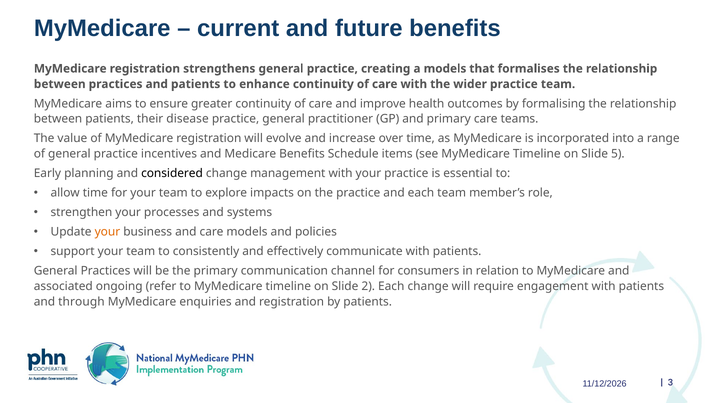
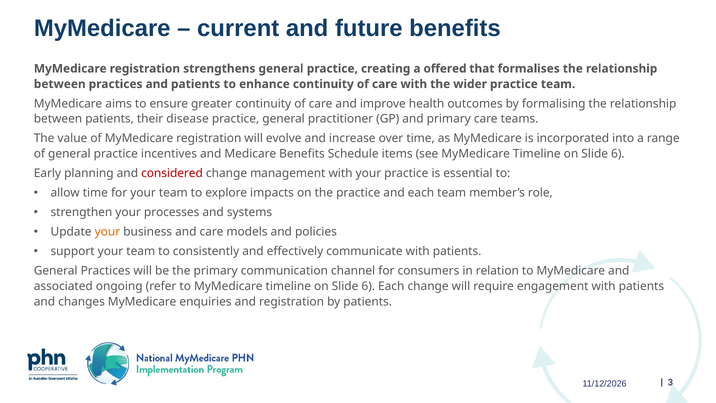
a models: models -> offered
5 at (618, 154): 5 -> 6
considered colour: black -> red
2 at (368, 286): 2 -> 6
through: through -> changes
